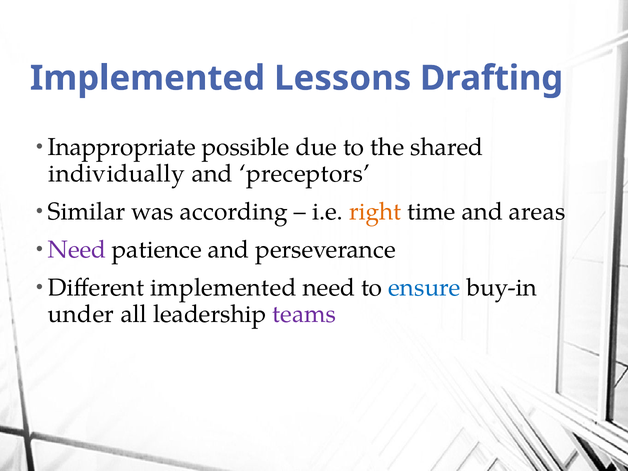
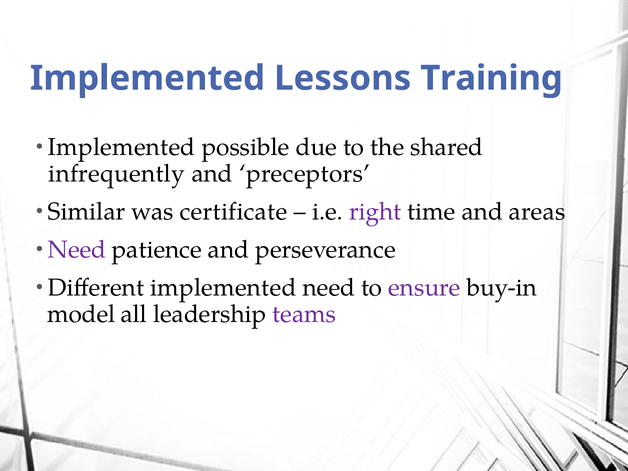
Drafting: Drafting -> Training
Inappropriate at (122, 147): Inappropriate -> Implemented
individually: individually -> infrequently
according: according -> certificate
right colour: orange -> purple
ensure colour: blue -> purple
under: under -> model
